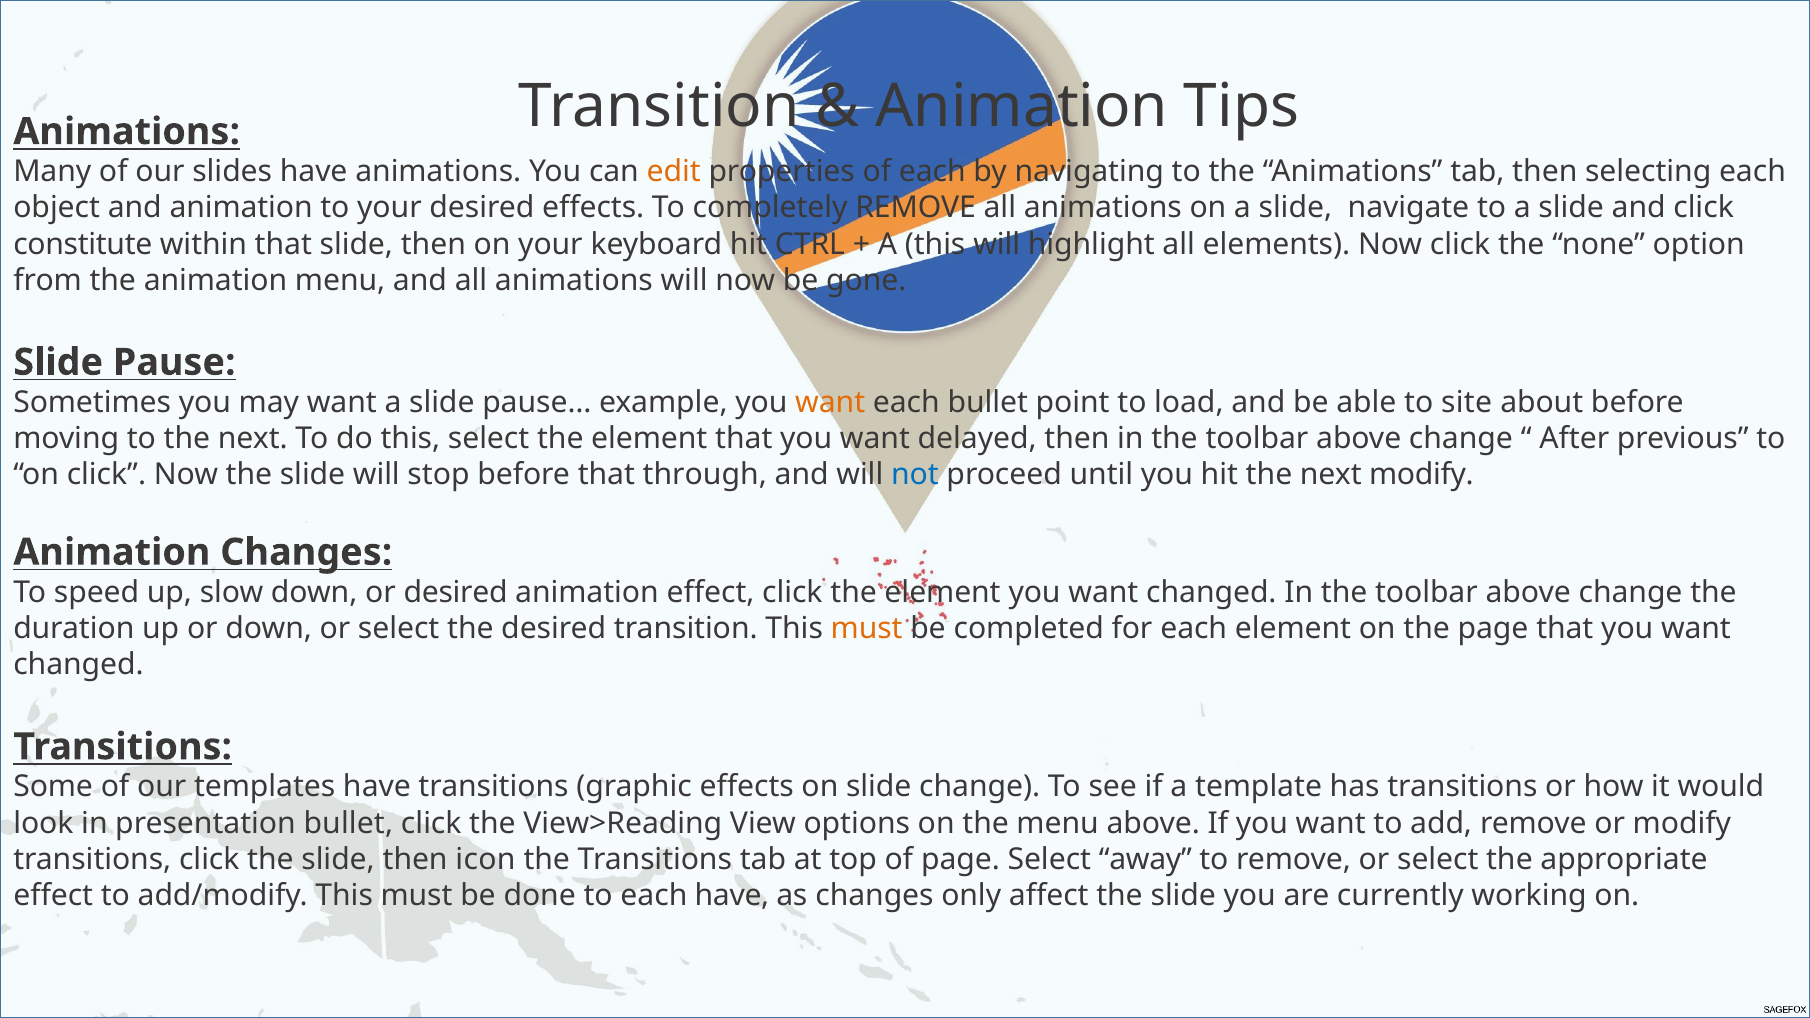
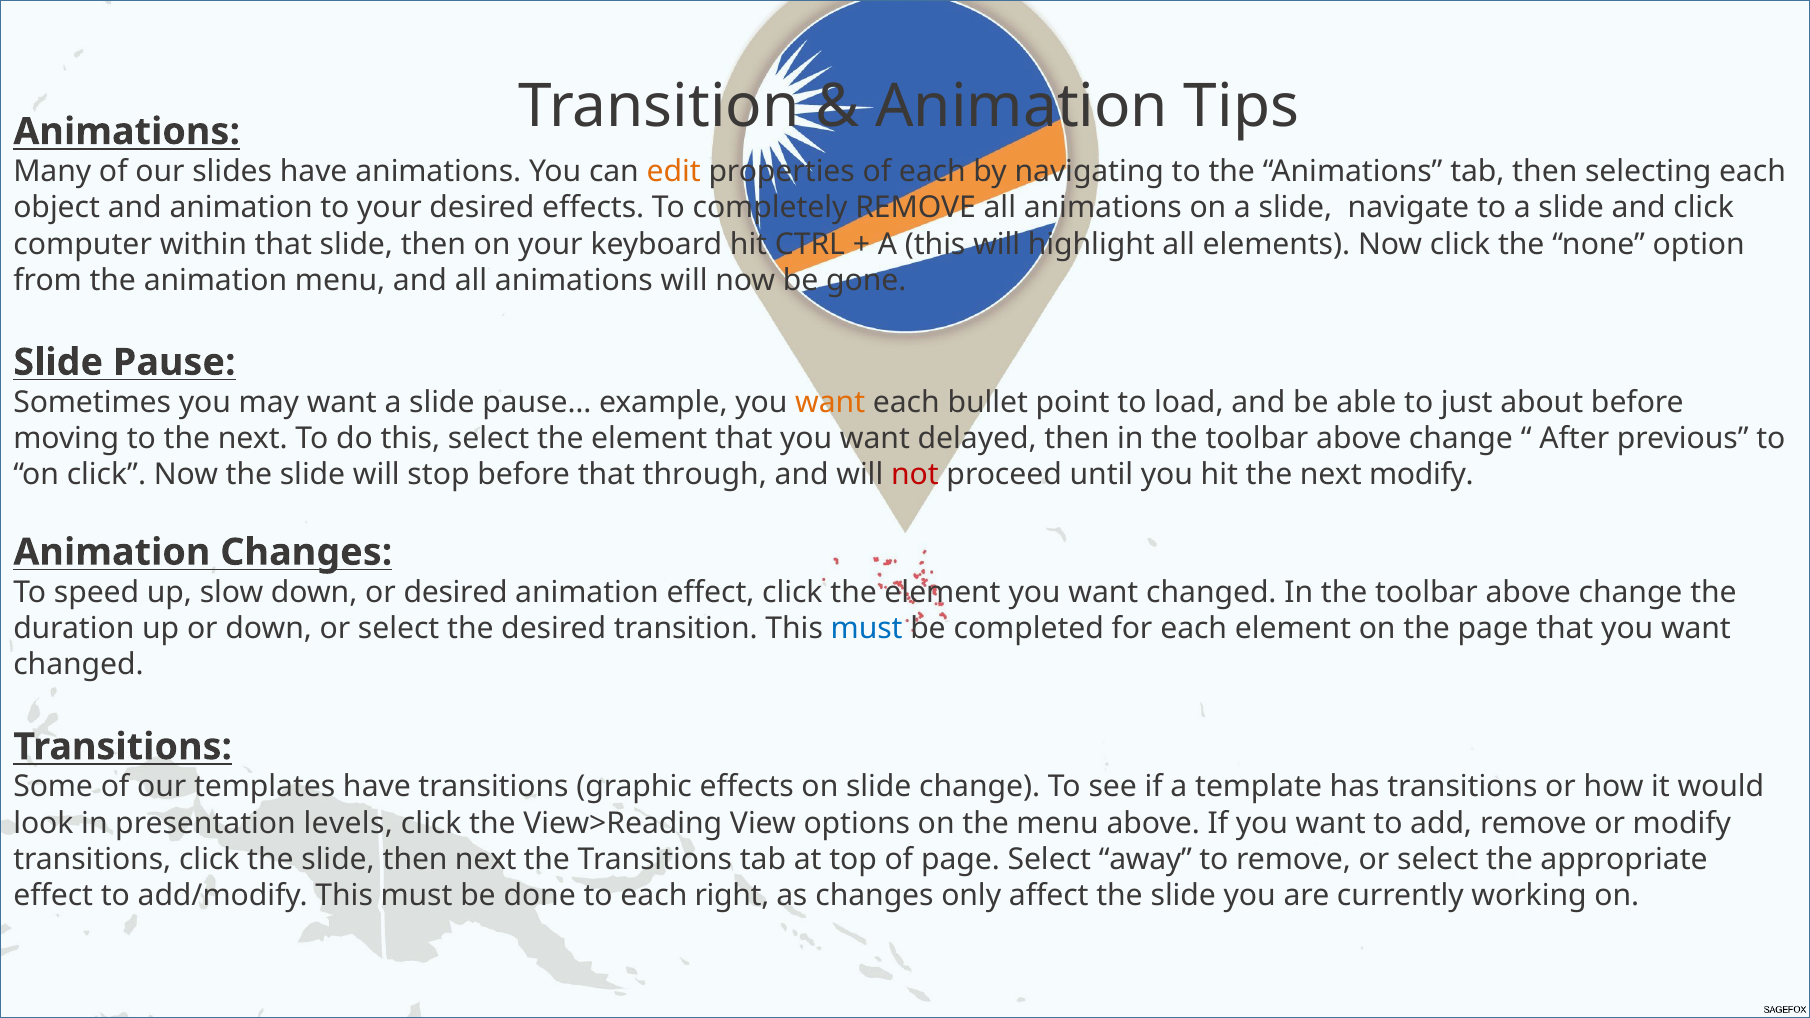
constitute: constitute -> computer
site: site -> just
not colour: blue -> red
must at (867, 629) colour: orange -> blue
presentation bullet: bullet -> levels
then icon: icon -> next
each have: have -> right
